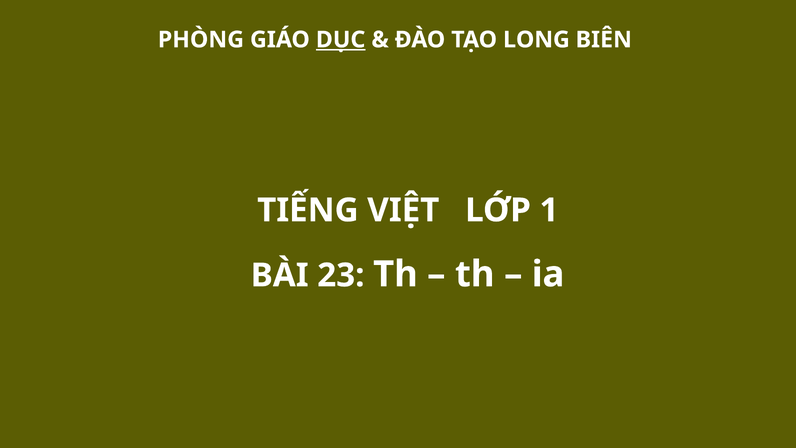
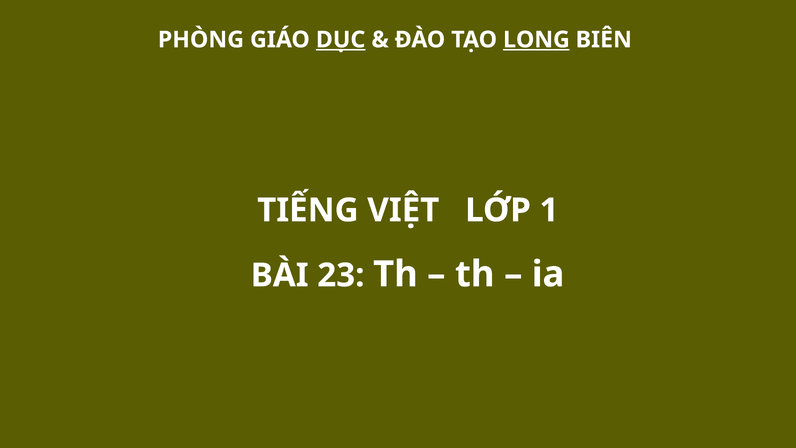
LONG underline: none -> present
